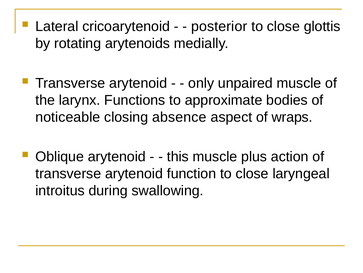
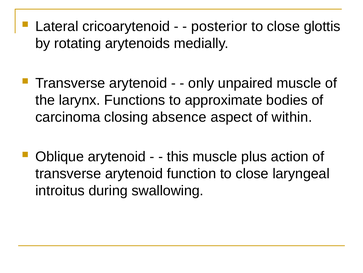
noticeable: noticeable -> carcinoma
wraps: wraps -> within
